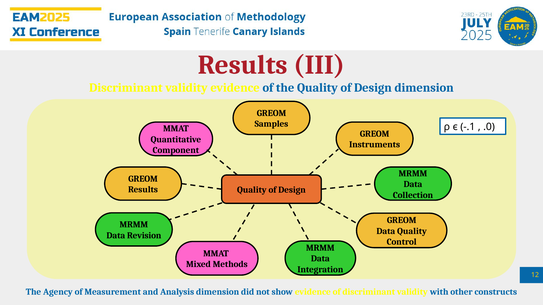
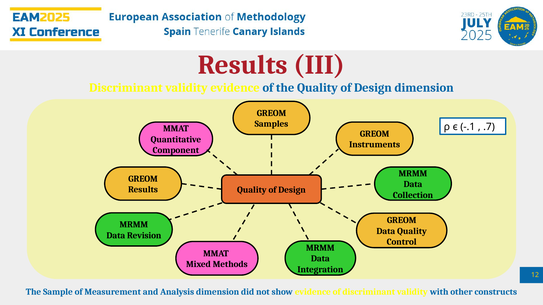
.0: .0 -> .7
Agency: Agency -> Sample
